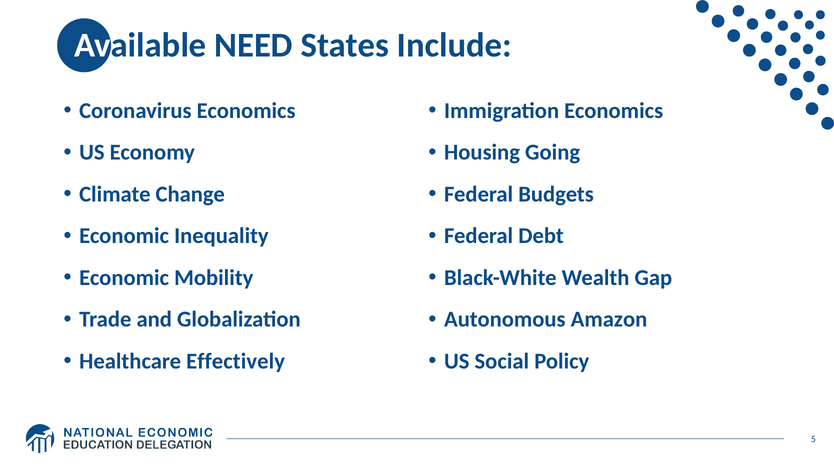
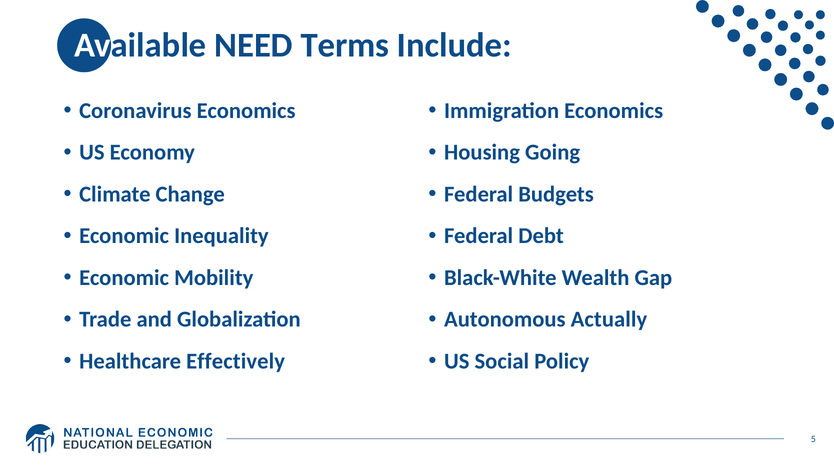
States: States -> Terms
Amazon: Amazon -> Actually
